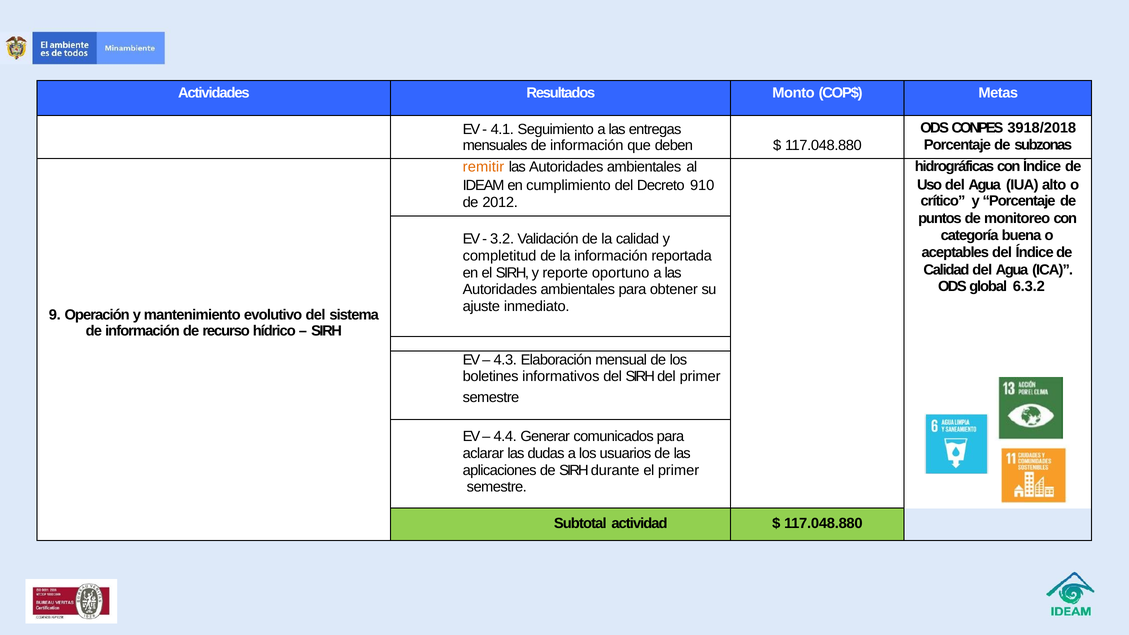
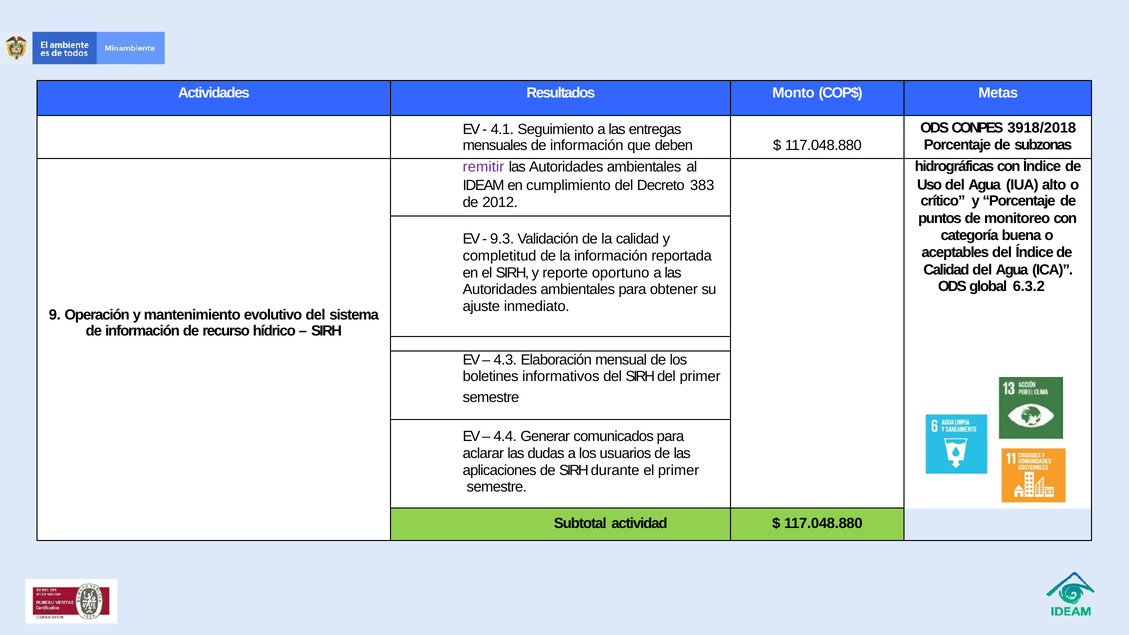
remitir colour: orange -> purple
910: 910 -> 383
3.2: 3.2 -> 9.3
